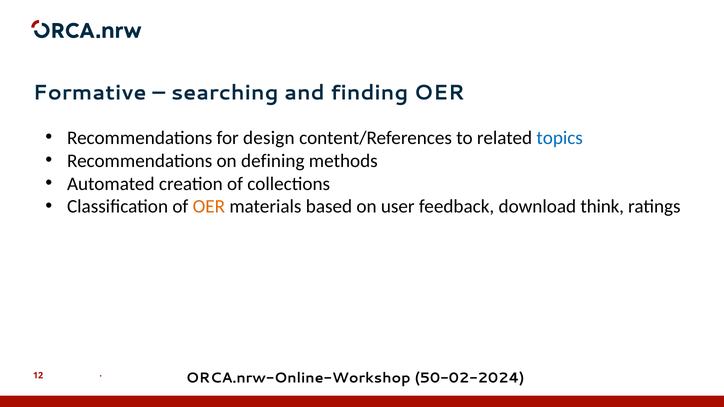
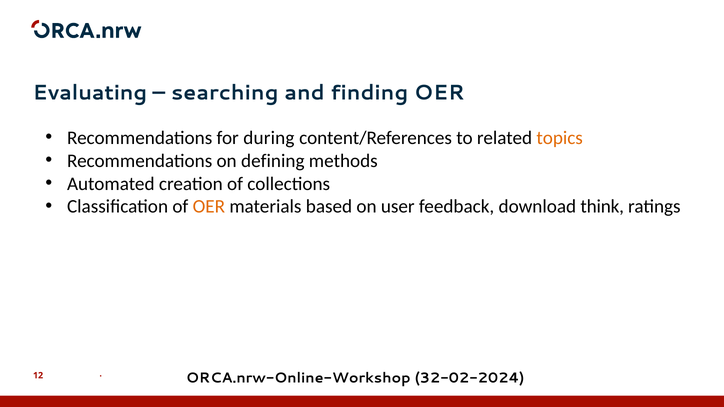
Formative: Formative -> Evaluating
design: design -> during
topics colour: blue -> orange
50-02-2024: 50-02-2024 -> 32-02-2024
